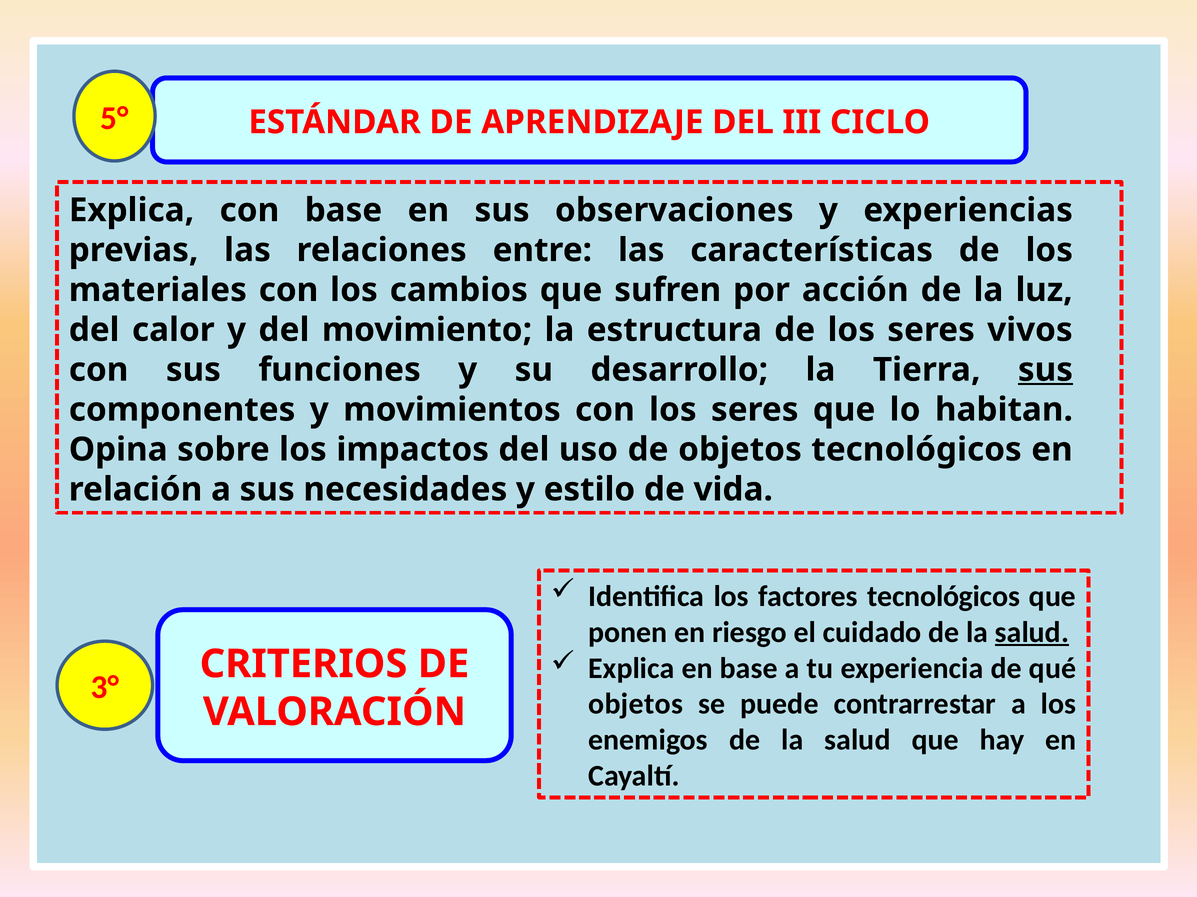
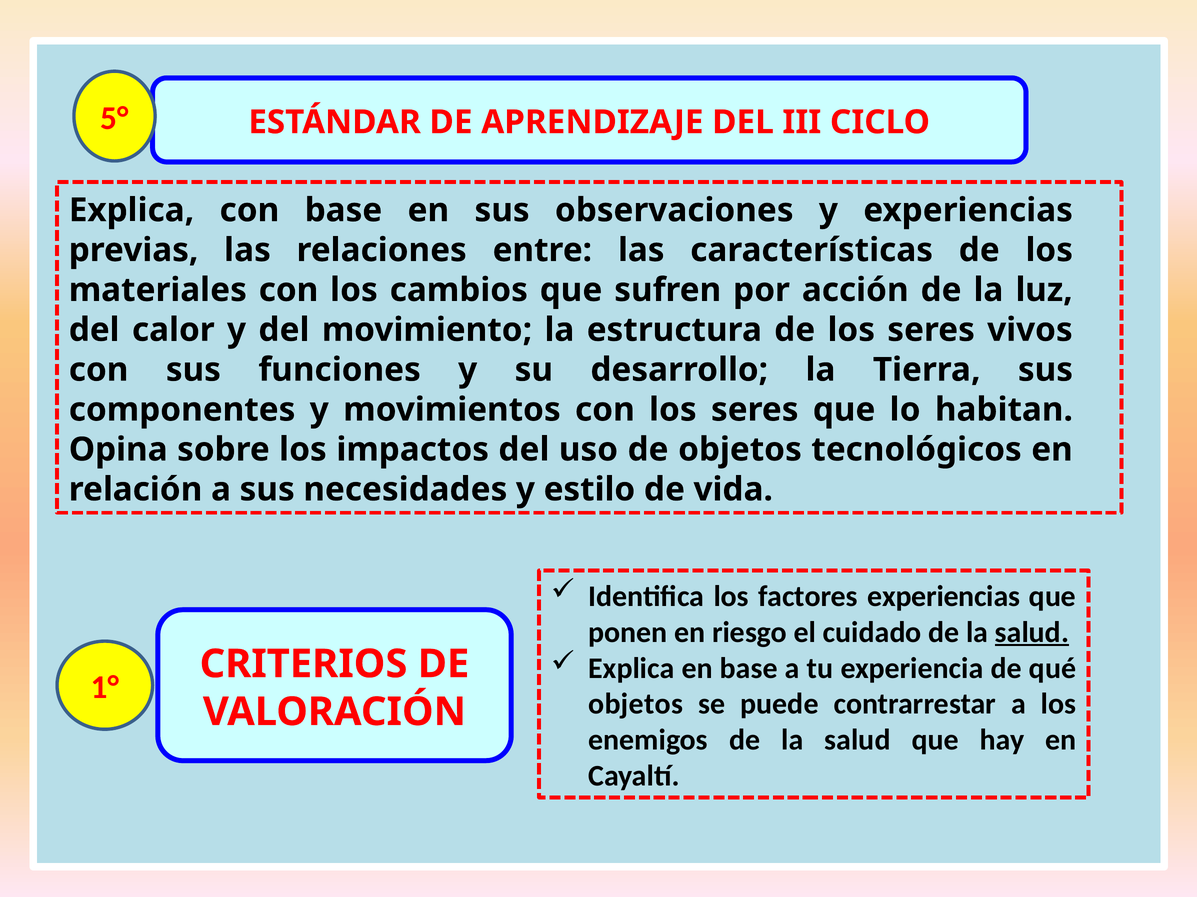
sus at (1045, 370) underline: present -> none
factores tecnológicos: tecnológicos -> experiencias
3°: 3° -> 1°
